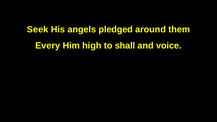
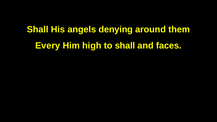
Seek at (38, 29): Seek -> Shall
pledged: pledged -> denying
voice: voice -> faces
